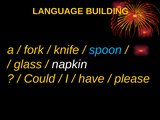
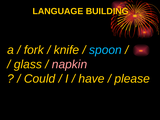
napkin colour: white -> pink
